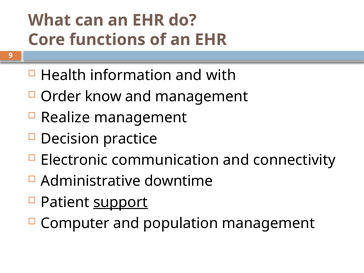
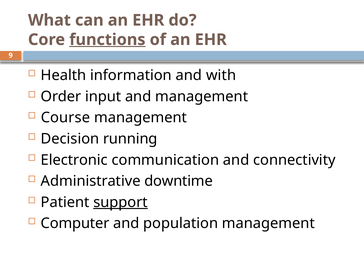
functions underline: none -> present
know: know -> input
Realize: Realize -> Course
practice: practice -> running
